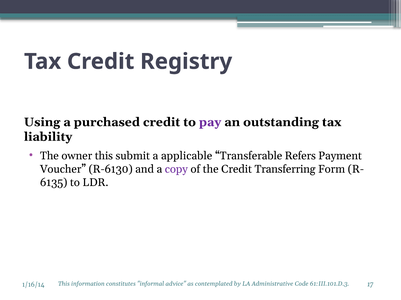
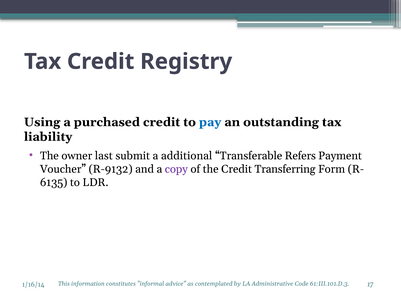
pay colour: purple -> blue
owner this: this -> last
applicable: applicable -> additional
R-6130: R-6130 -> R-9132
